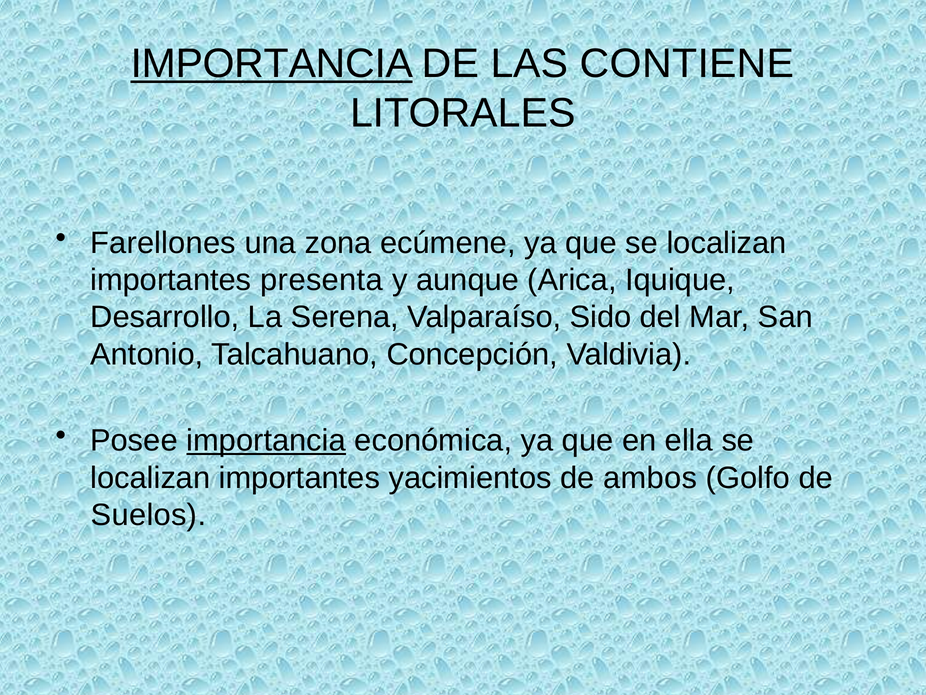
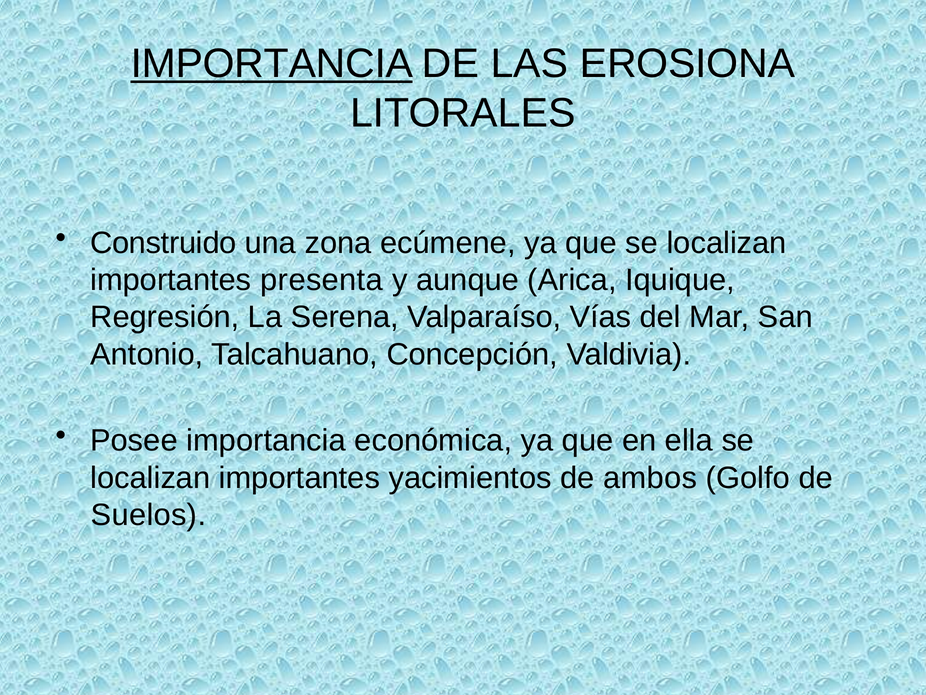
CONTIENE: CONTIENE -> EROSIONA
Farellones: Farellones -> Construido
Desarrollo: Desarrollo -> Regresión
Sido: Sido -> Vías
importancia at (266, 440) underline: present -> none
